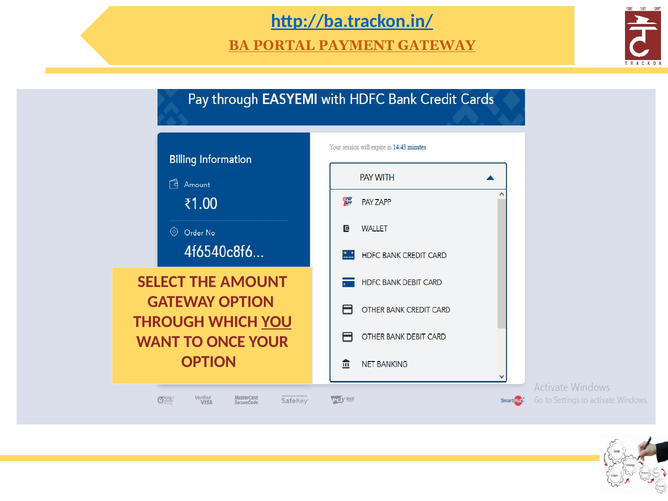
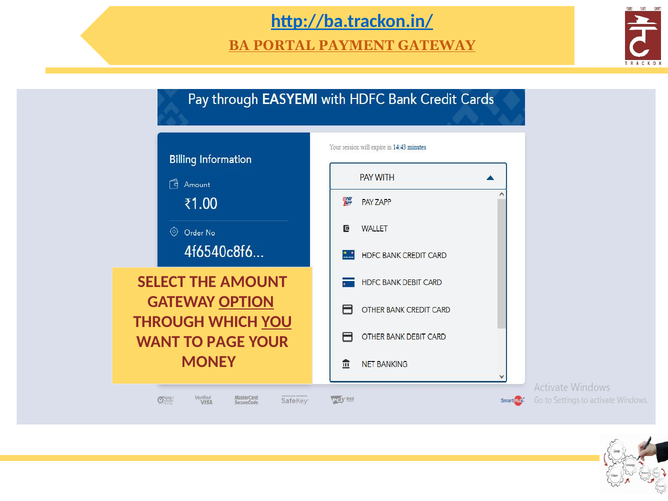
OPTION at (246, 302) underline: none -> present
ONCE: ONCE -> PAGE
OPTION at (209, 362): OPTION -> MONEY
